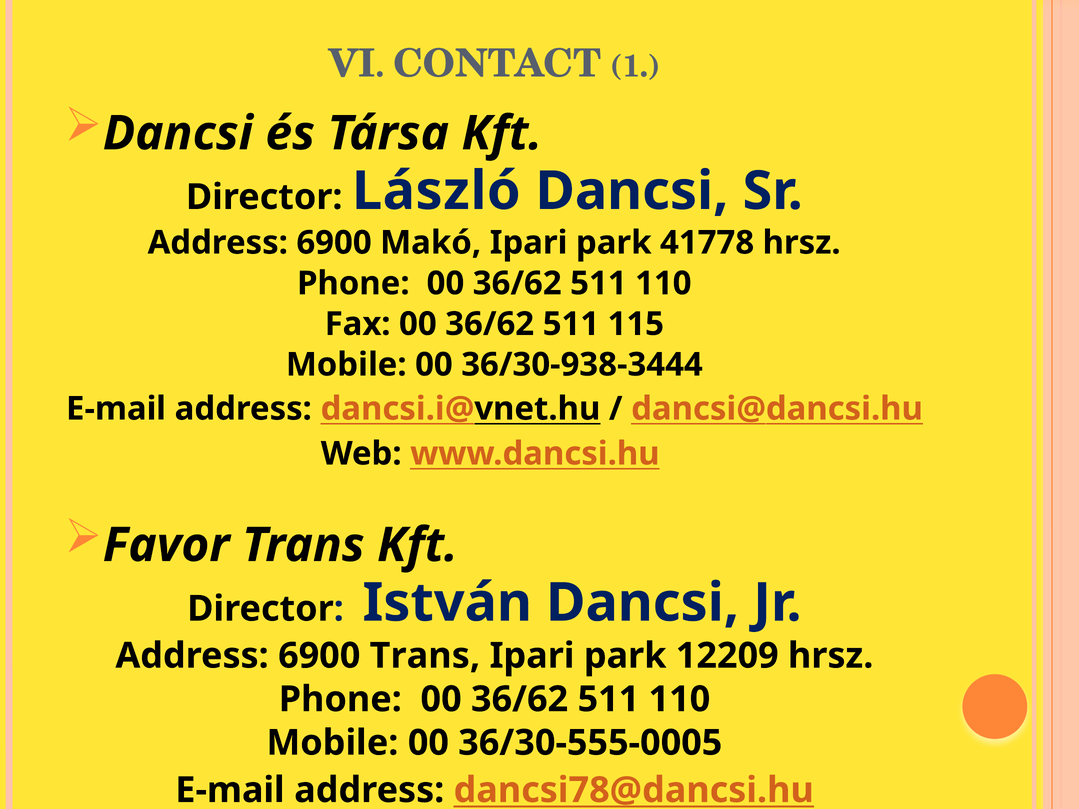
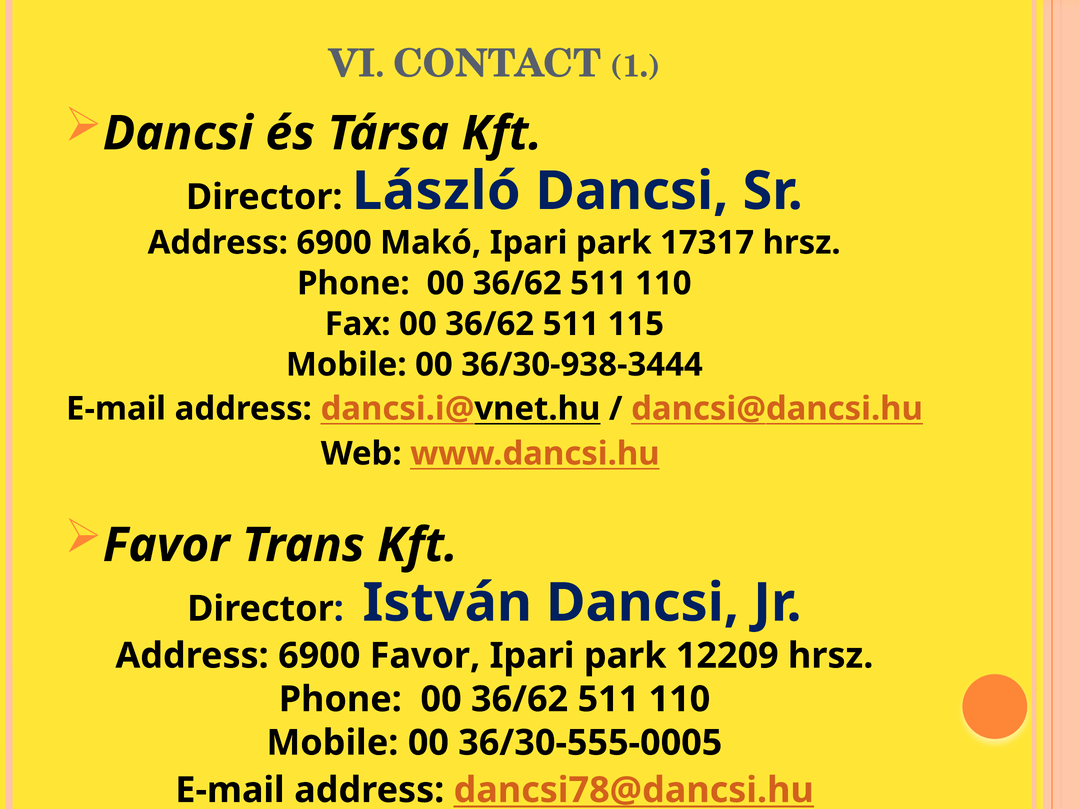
41778: 41778 -> 17317
6900 Trans: Trans -> Favor
